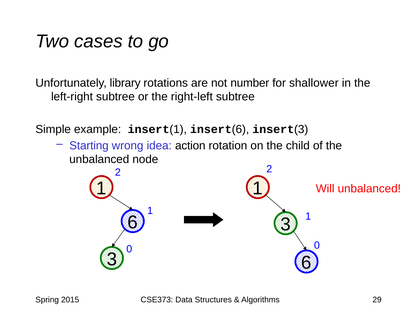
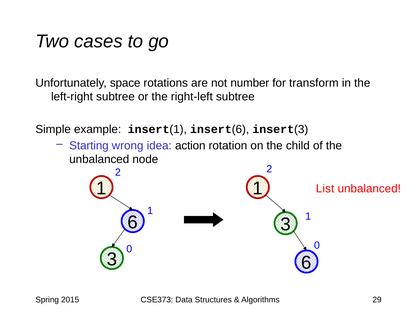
library: library -> space
shallower: shallower -> transform
Will: Will -> List
